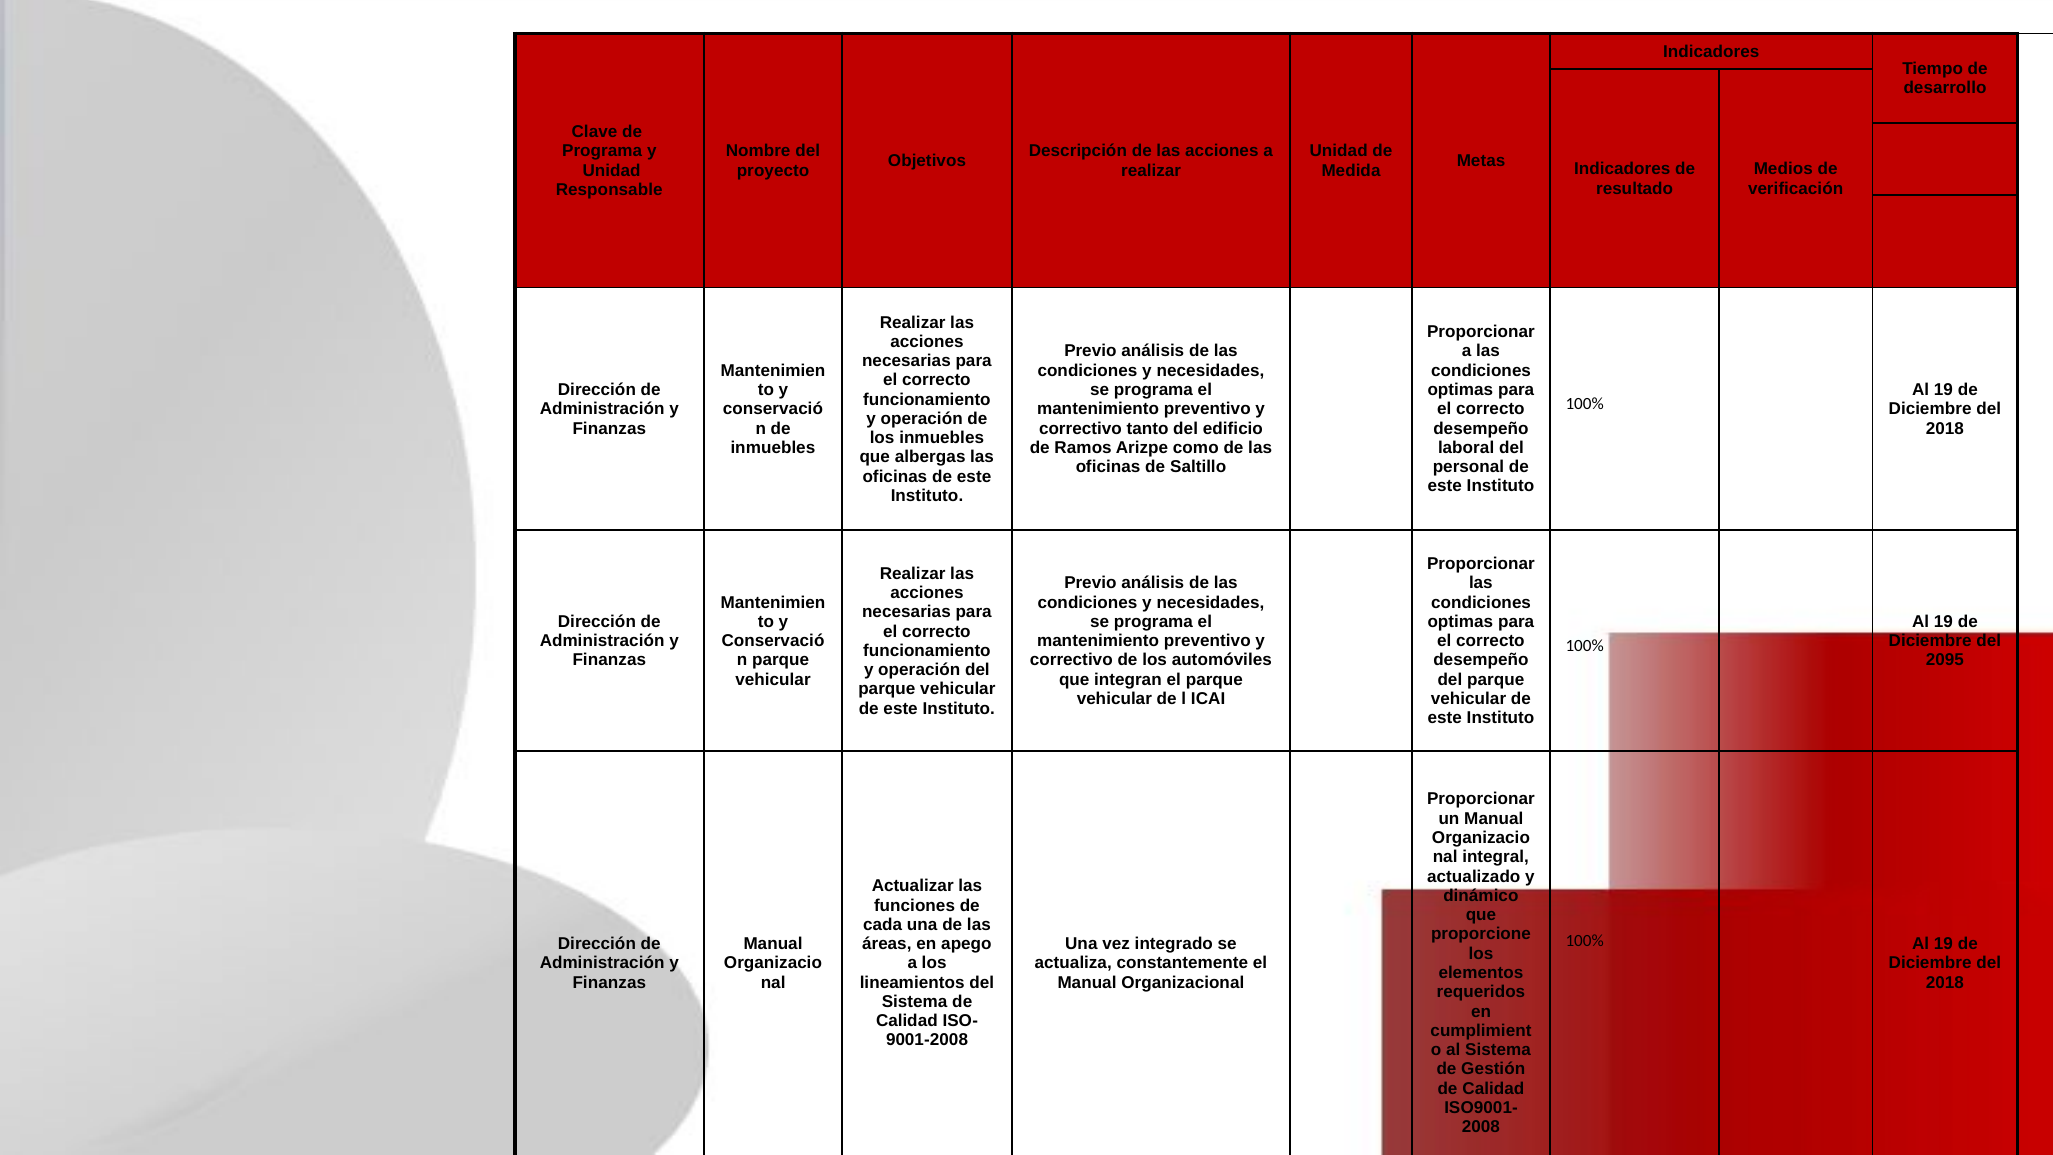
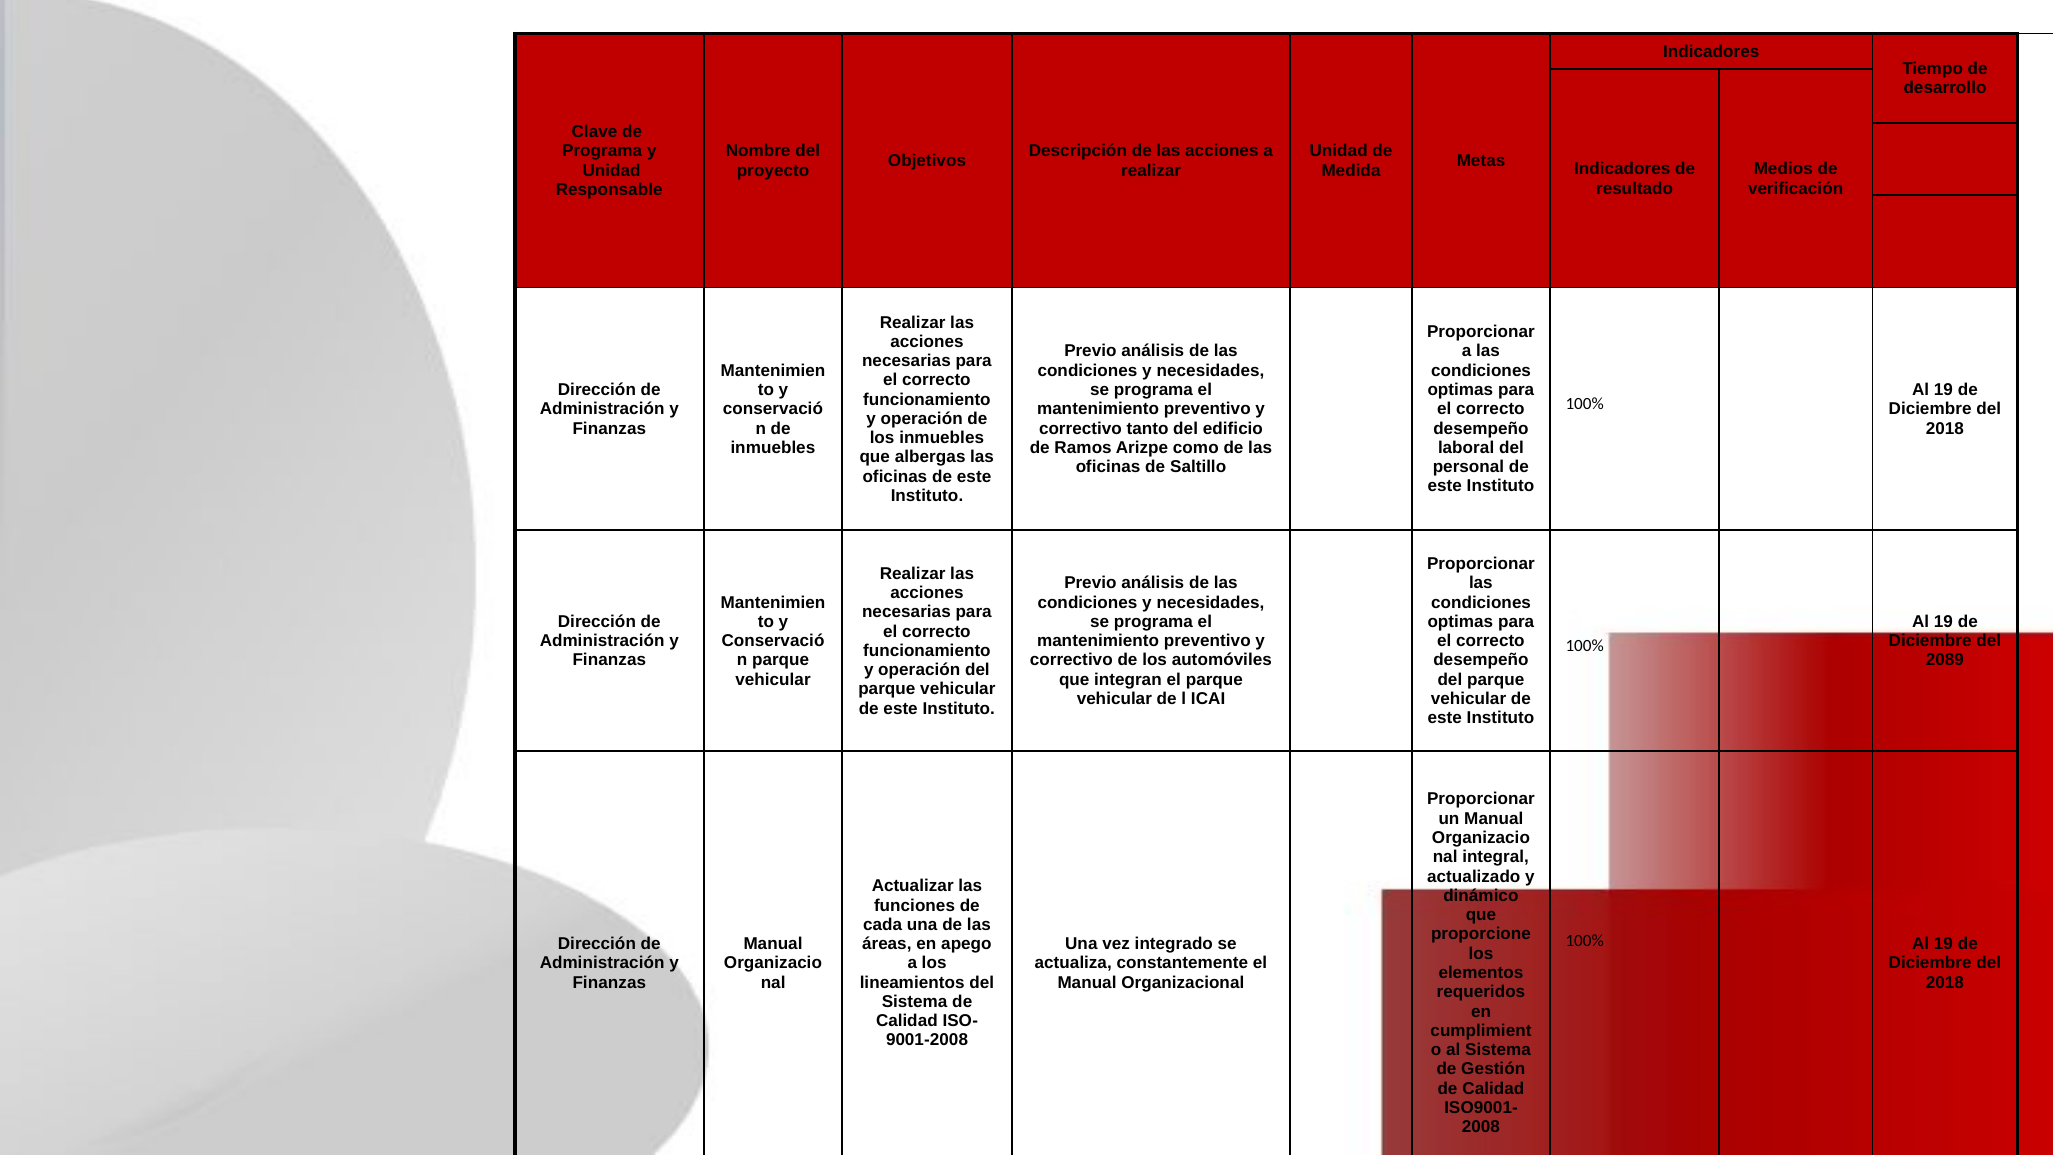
2095: 2095 -> 2089
